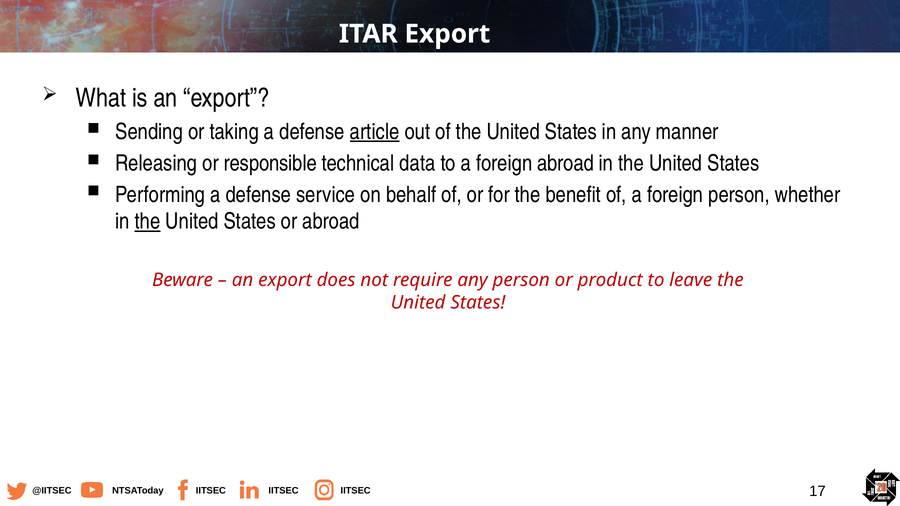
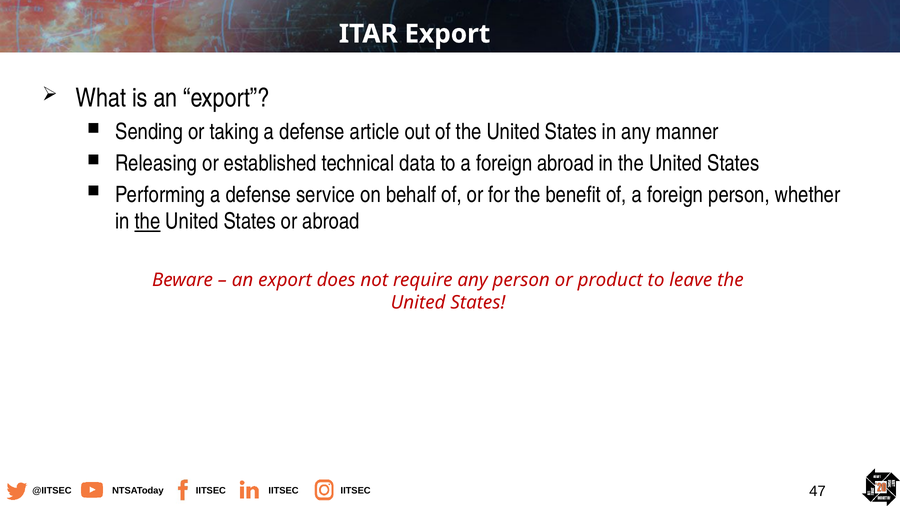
article underline: present -> none
responsible: responsible -> established
17: 17 -> 47
